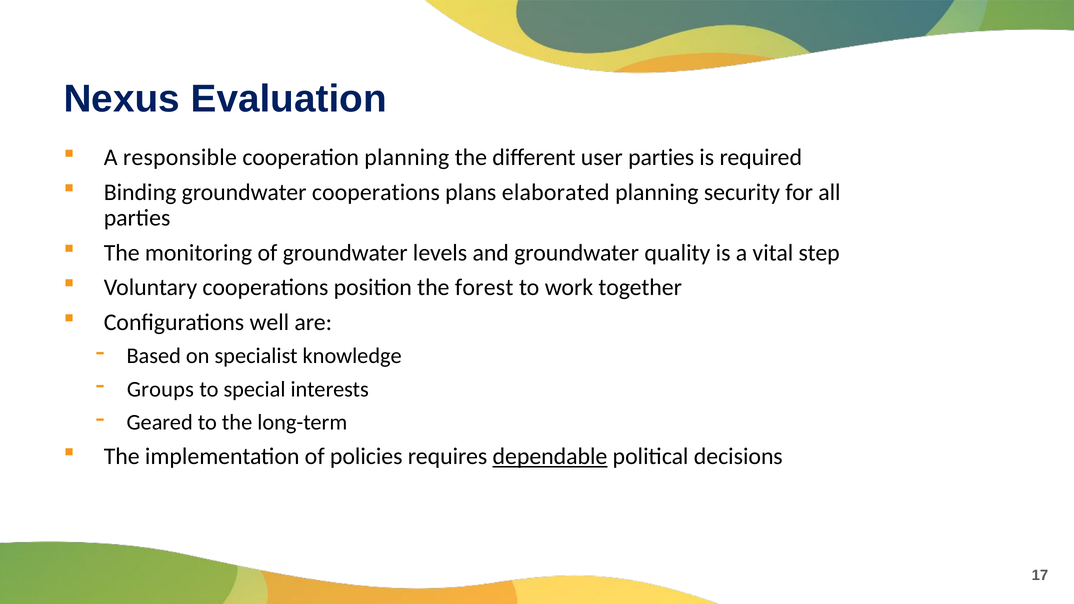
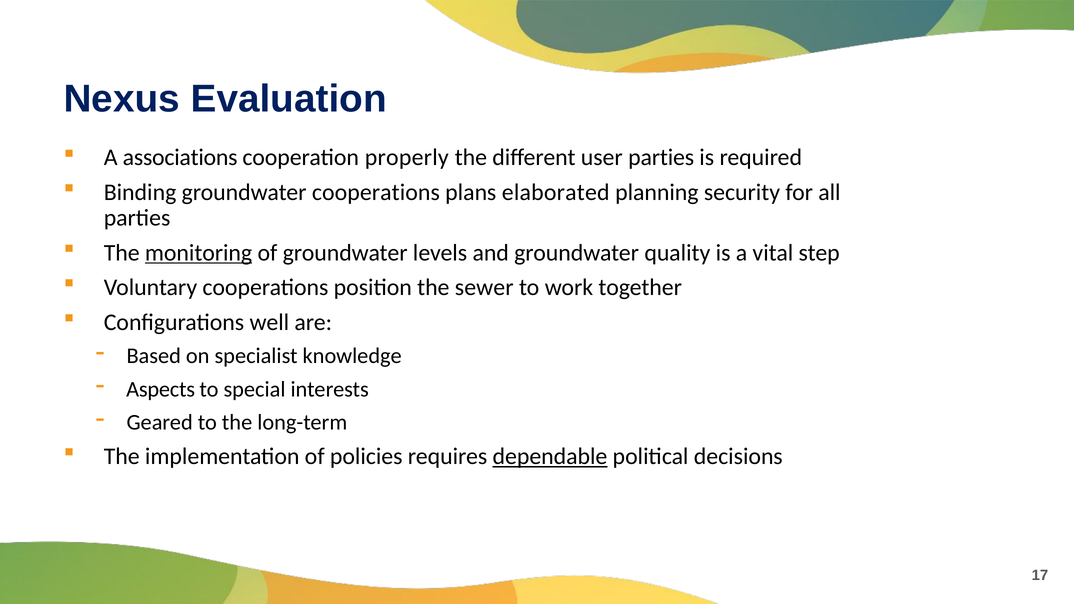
responsible: responsible -> associations
cooperation planning: planning -> properly
monitoring underline: none -> present
forest: forest -> sewer
Groups: Groups -> Aspects
